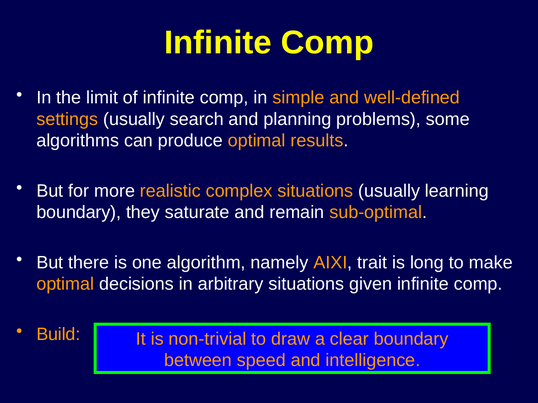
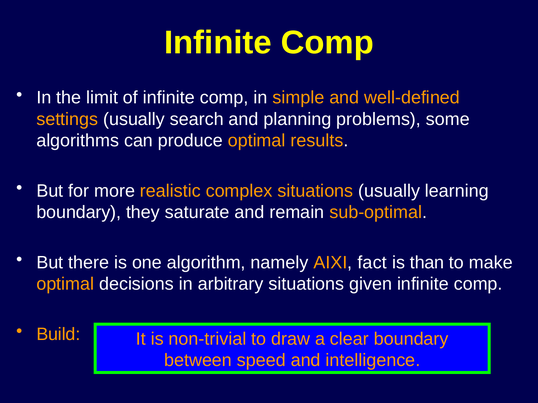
trait: trait -> fact
long: long -> than
